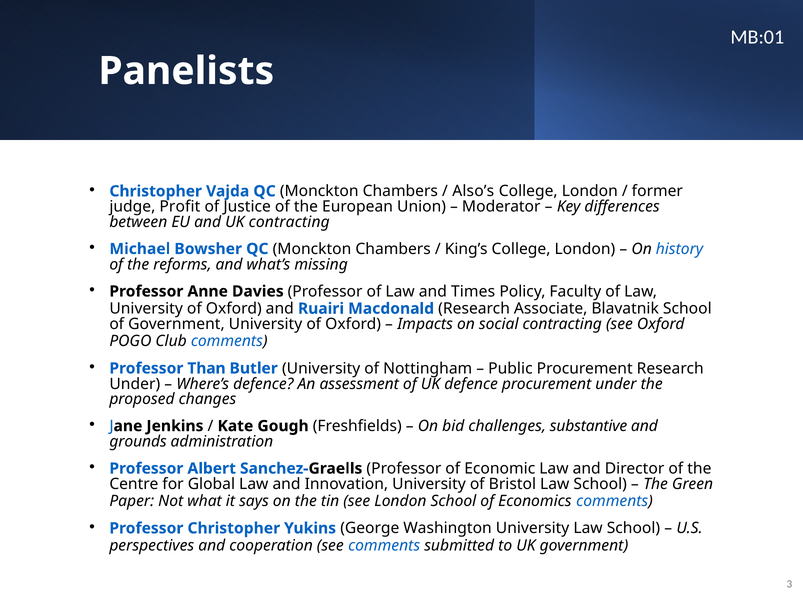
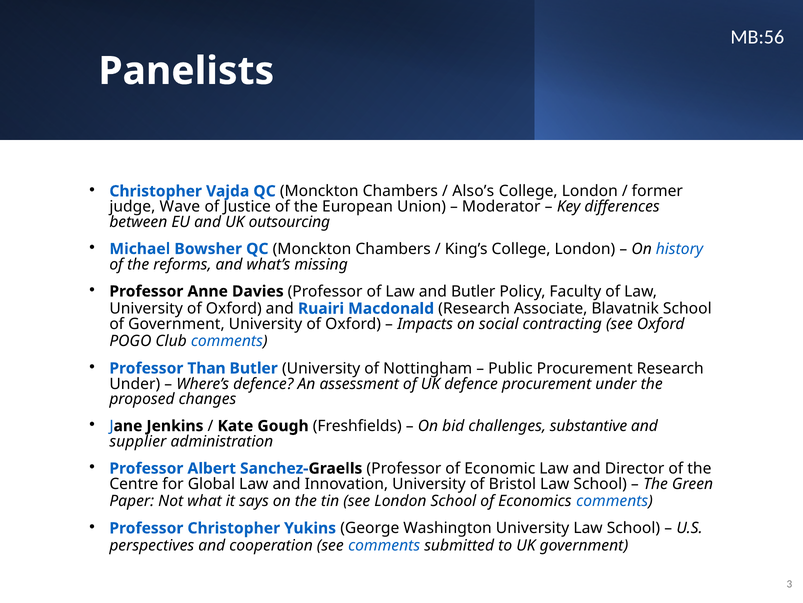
MB:01: MB:01 -> MB:56
Profit: Profit -> Wave
UK contracting: contracting -> outsourcing
and Times: Times -> Butler
grounds: grounds -> supplier
